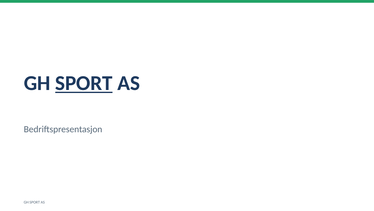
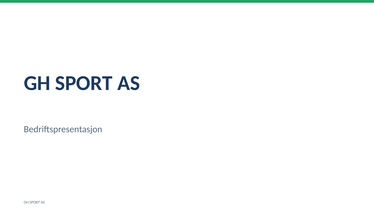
SPORT at (84, 83) underline: present -> none
